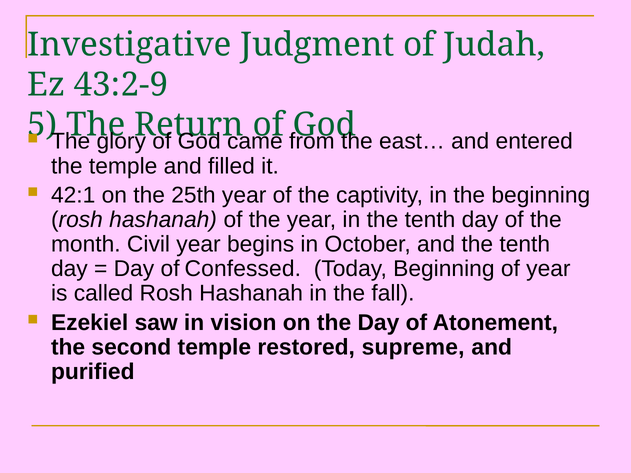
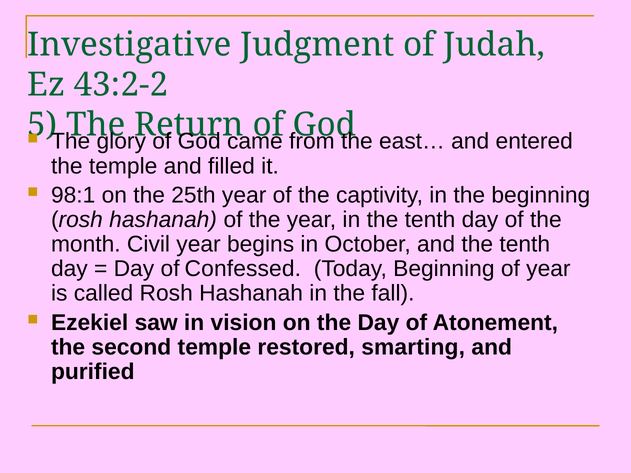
43:2-9: 43:2-9 -> 43:2-2
42:1: 42:1 -> 98:1
supreme: supreme -> smarting
